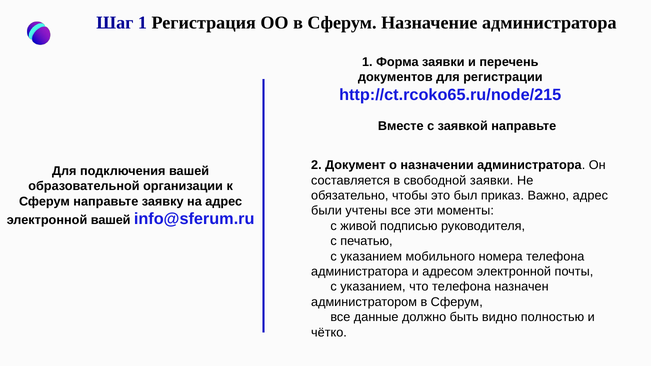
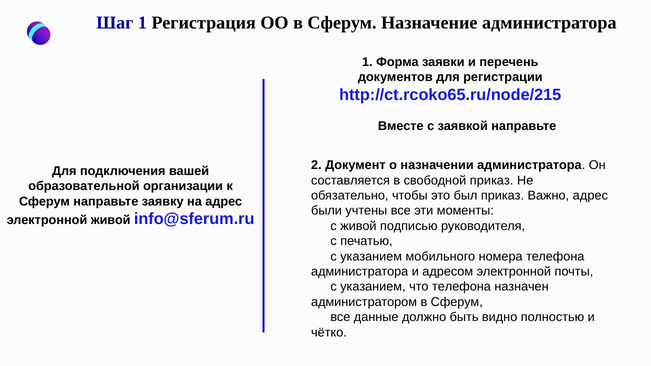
свободной заявки: заявки -> приказ
электронной вашей: вашей -> живой
